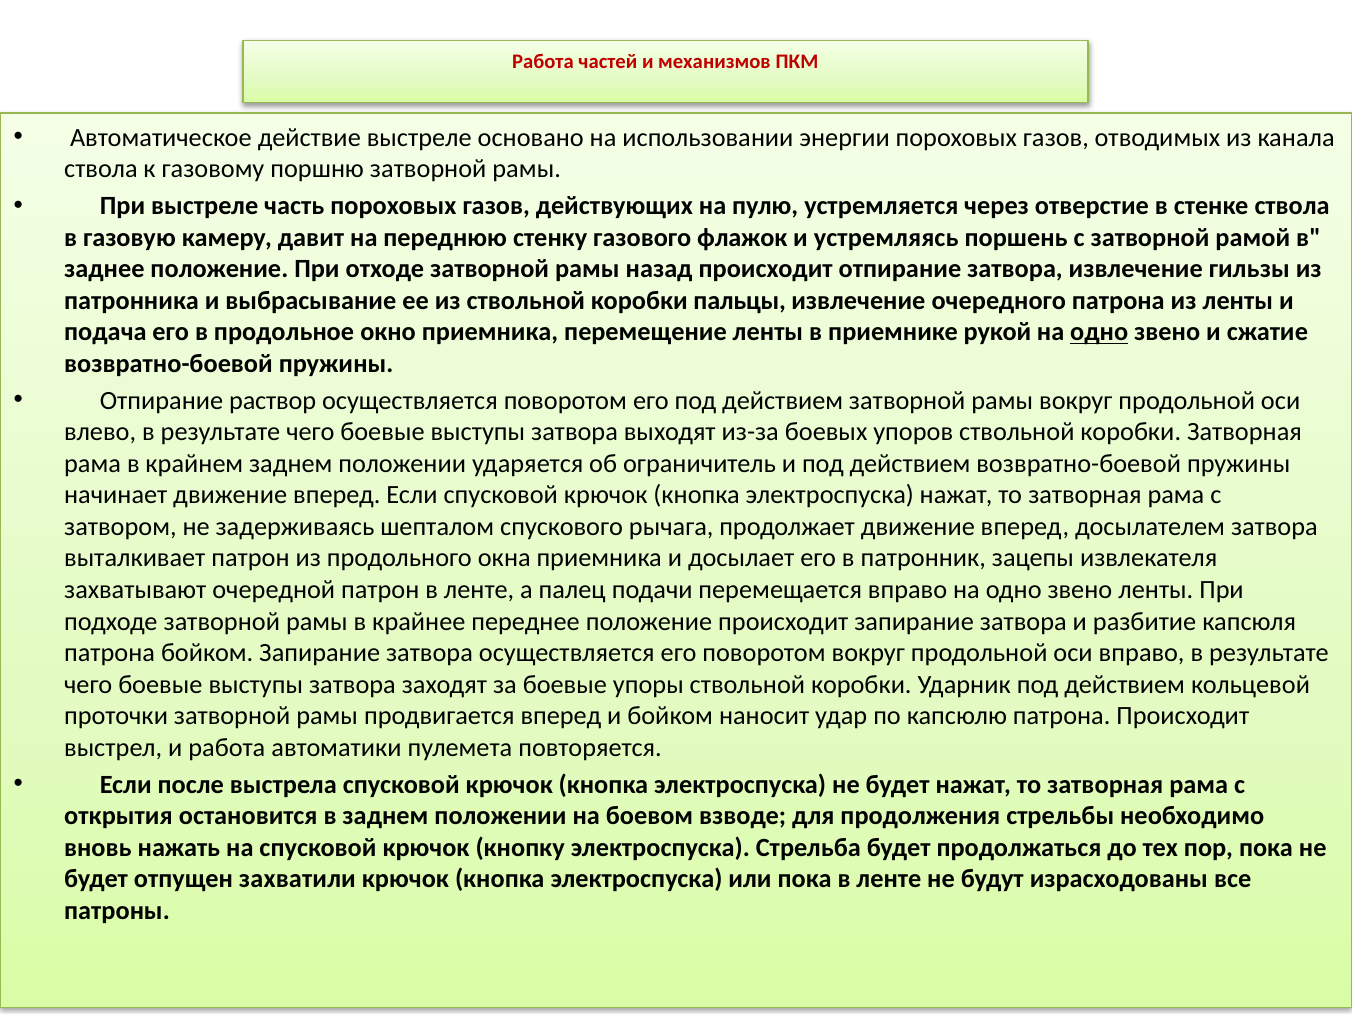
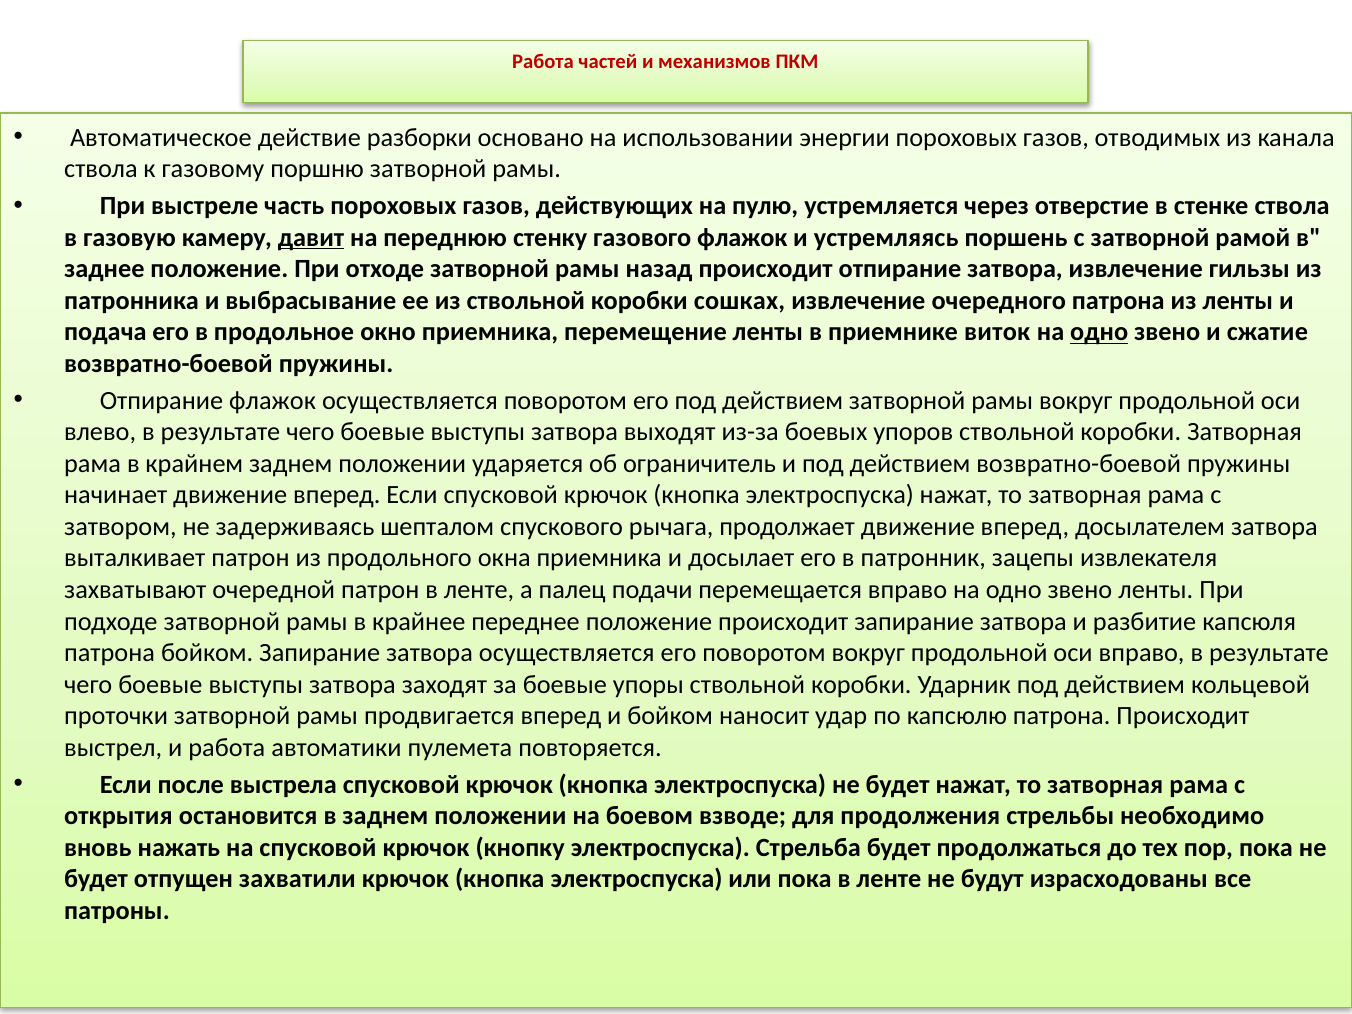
действие выстреле: выстреле -> разборки
давит underline: none -> present
пальцы: пальцы -> сошках
рукой: рукой -> виток
Отпирание раствор: раствор -> флажок
